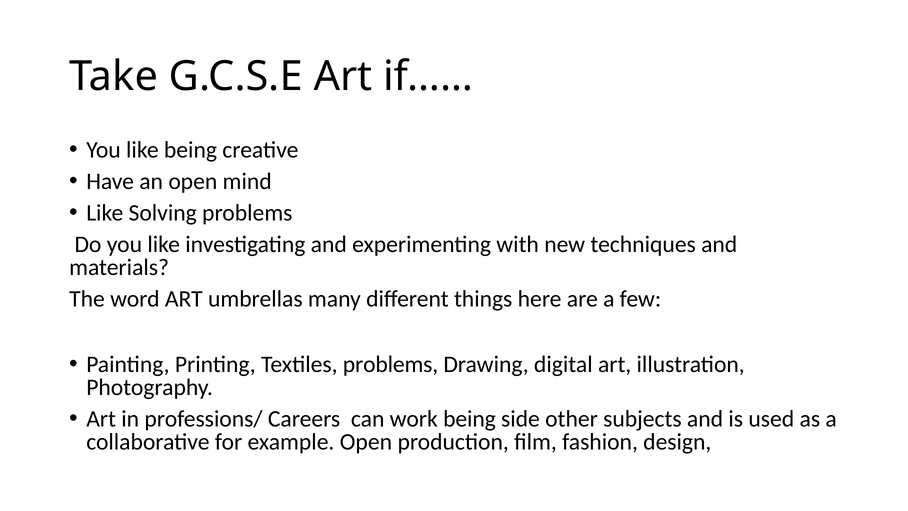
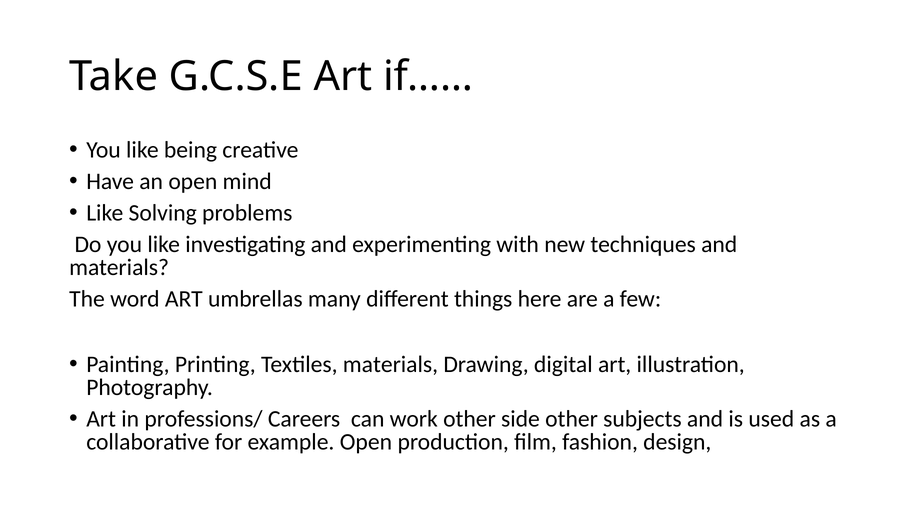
Textiles problems: problems -> materials
work being: being -> other
